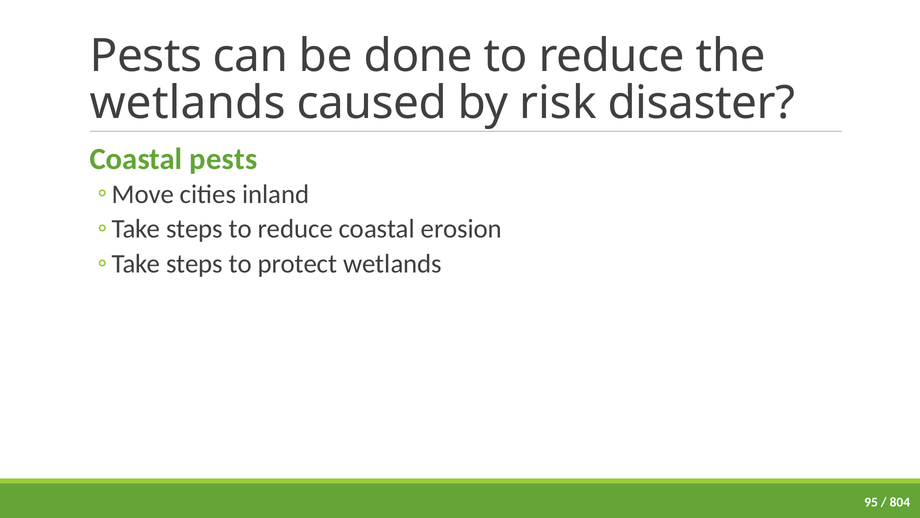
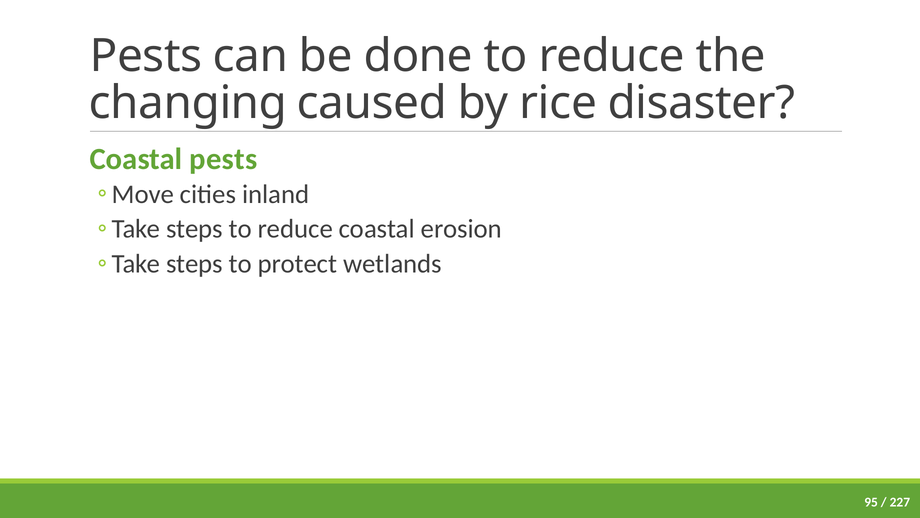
wetlands at (188, 103): wetlands -> changing
risk: risk -> rice
804: 804 -> 227
